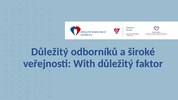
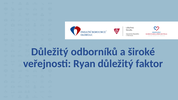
With: With -> Ryan
